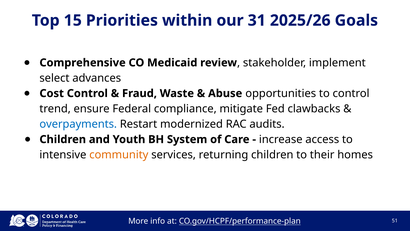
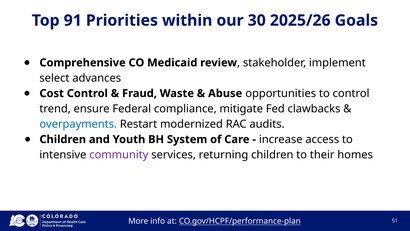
15: 15 -> 91
31: 31 -> 30
community colour: orange -> purple
